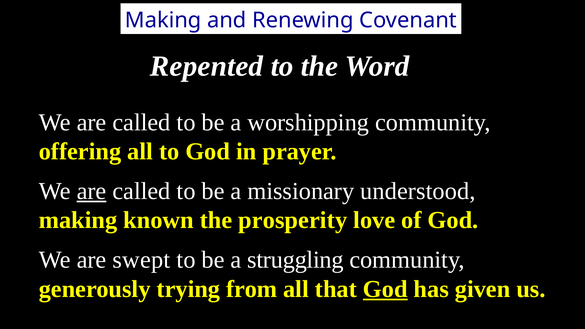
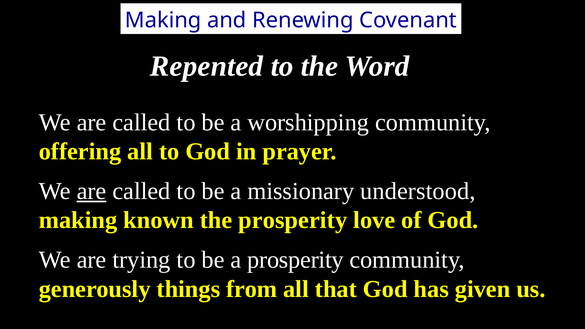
swept: swept -> trying
a struggling: struggling -> prosperity
trying: trying -> things
God at (385, 289) underline: present -> none
